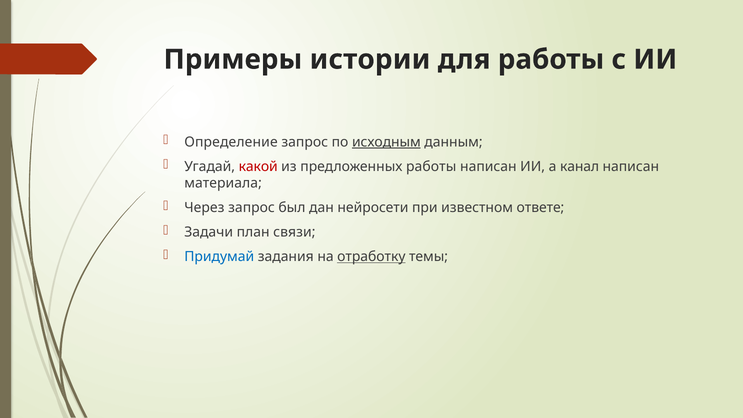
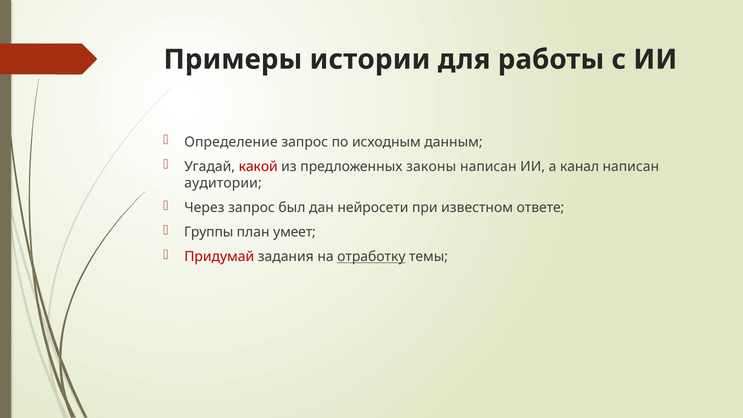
исходным underline: present -> none
предложенных работы: работы -> законы
материала: материала -> аудитории
Задачи: Задачи -> Группы
связи: связи -> умеет
Придумай colour: blue -> red
